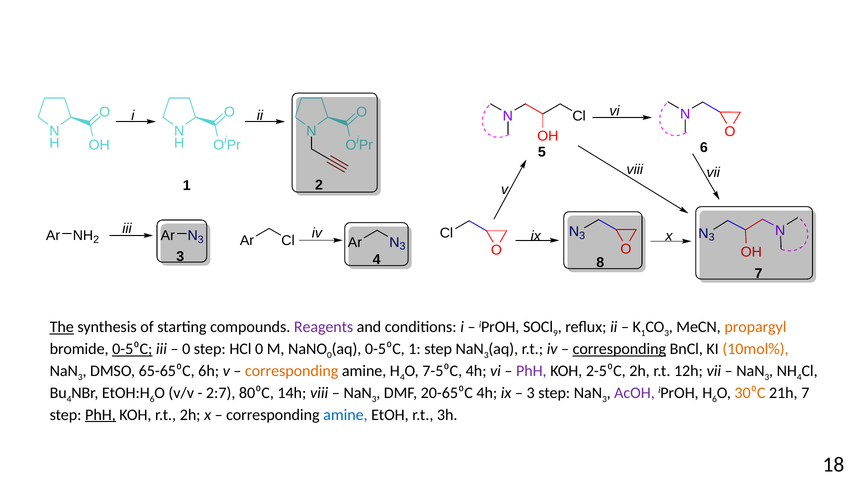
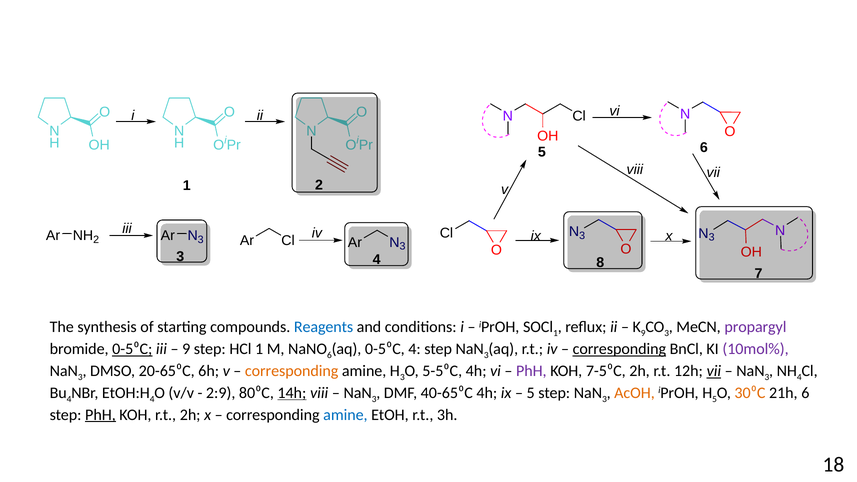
The underline: present -> none
Reagents colour: purple -> blue
9 at (556, 333): 9 -> 1
1 at (643, 333): 1 -> 9
propargyl colour: orange -> purple
0 at (186, 349): 0 -> 9
HCl 0: 0 -> 1
0 at (329, 355): 0 -> 6
0-5⁰C 1: 1 -> 4
10mol% colour: orange -> purple
65-65⁰C: 65-65⁰C -> 20-65⁰C
4 at (402, 377): 4 -> 3
7-5⁰C: 7-5⁰C -> 5-5⁰C
2-5⁰C: 2-5⁰C -> 7-5⁰C
vii at (714, 371) underline: none -> present
6 at (152, 399): 6 -> 4
2:7: 2:7 -> 2:9
14h underline: none -> present
20-65⁰C: 20-65⁰C -> 40-65⁰C
3 at (531, 393): 3 -> 5
AcOH colour: purple -> orange
6 at (715, 399): 6 -> 5
21h 7: 7 -> 6
